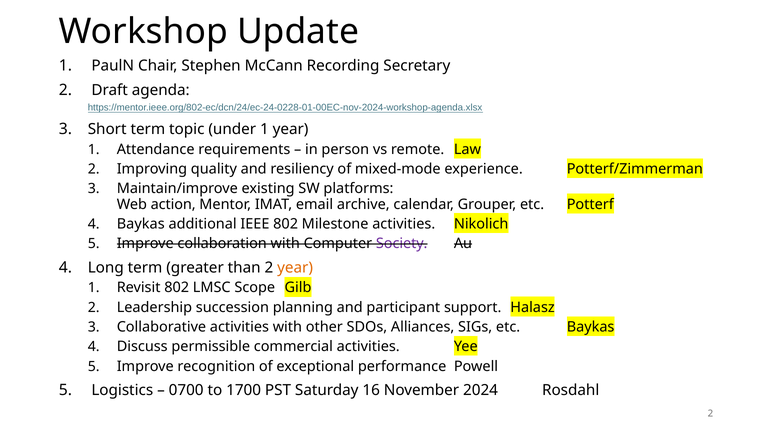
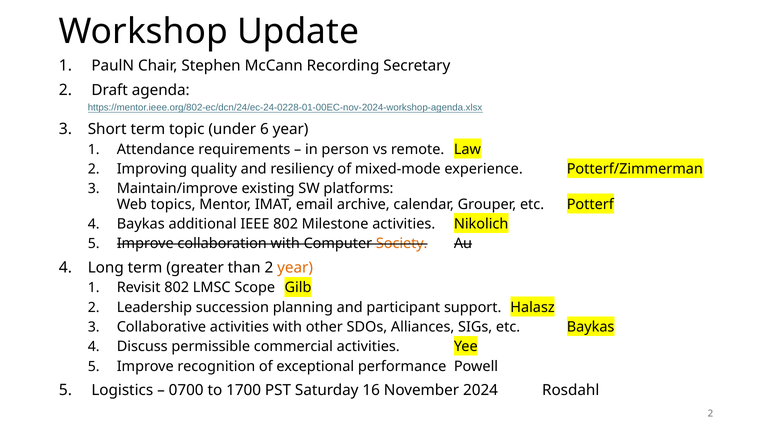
under 1: 1 -> 6
action: action -> topics
Society colour: purple -> orange
